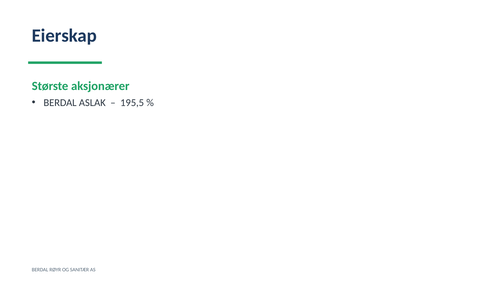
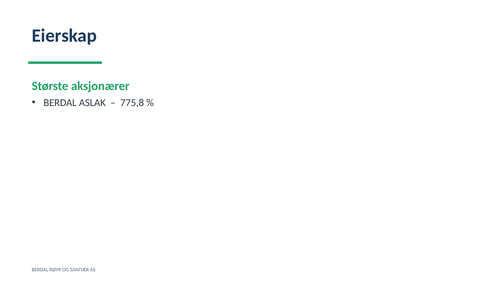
195,5: 195,5 -> 775,8
